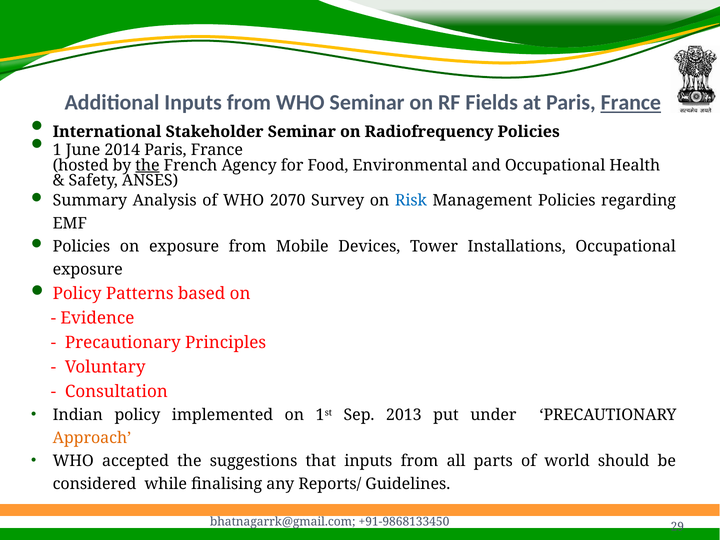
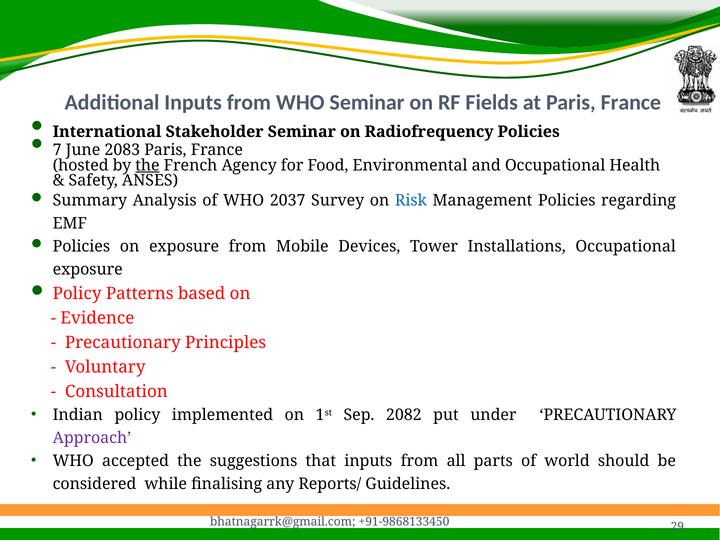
France at (631, 103) underline: present -> none
1: 1 -> 7
2014: 2014 -> 2083
2070: 2070 -> 2037
2013: 2013 -> 2082
Approach colour: orange -> purple
